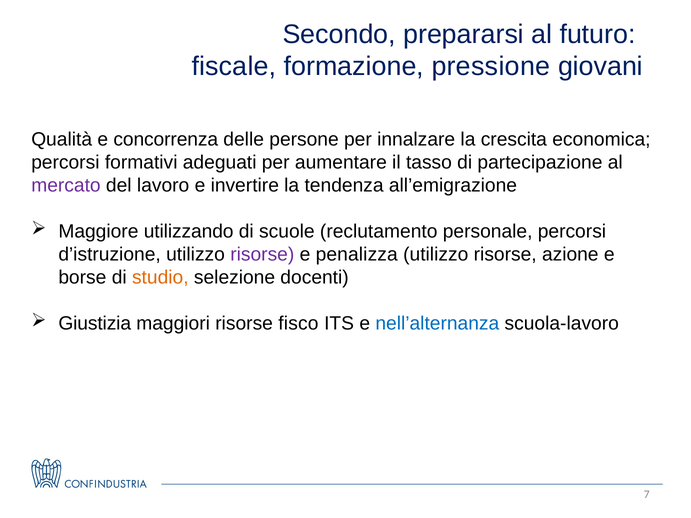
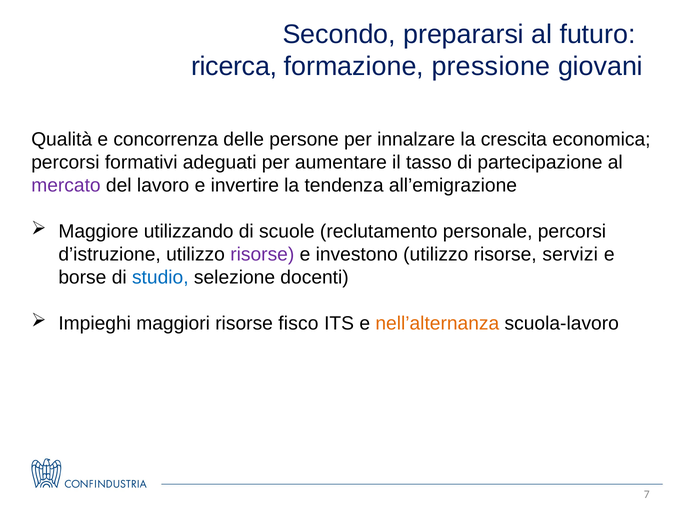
fiscale: fiscale -> ricerca
penalizza: penalizza -> investono
azione: azione -> servizi
studio colour: orange -> blue
Giustizia: Giustizia -> Impieghi
nell’alternanza colour: blue -> orange
